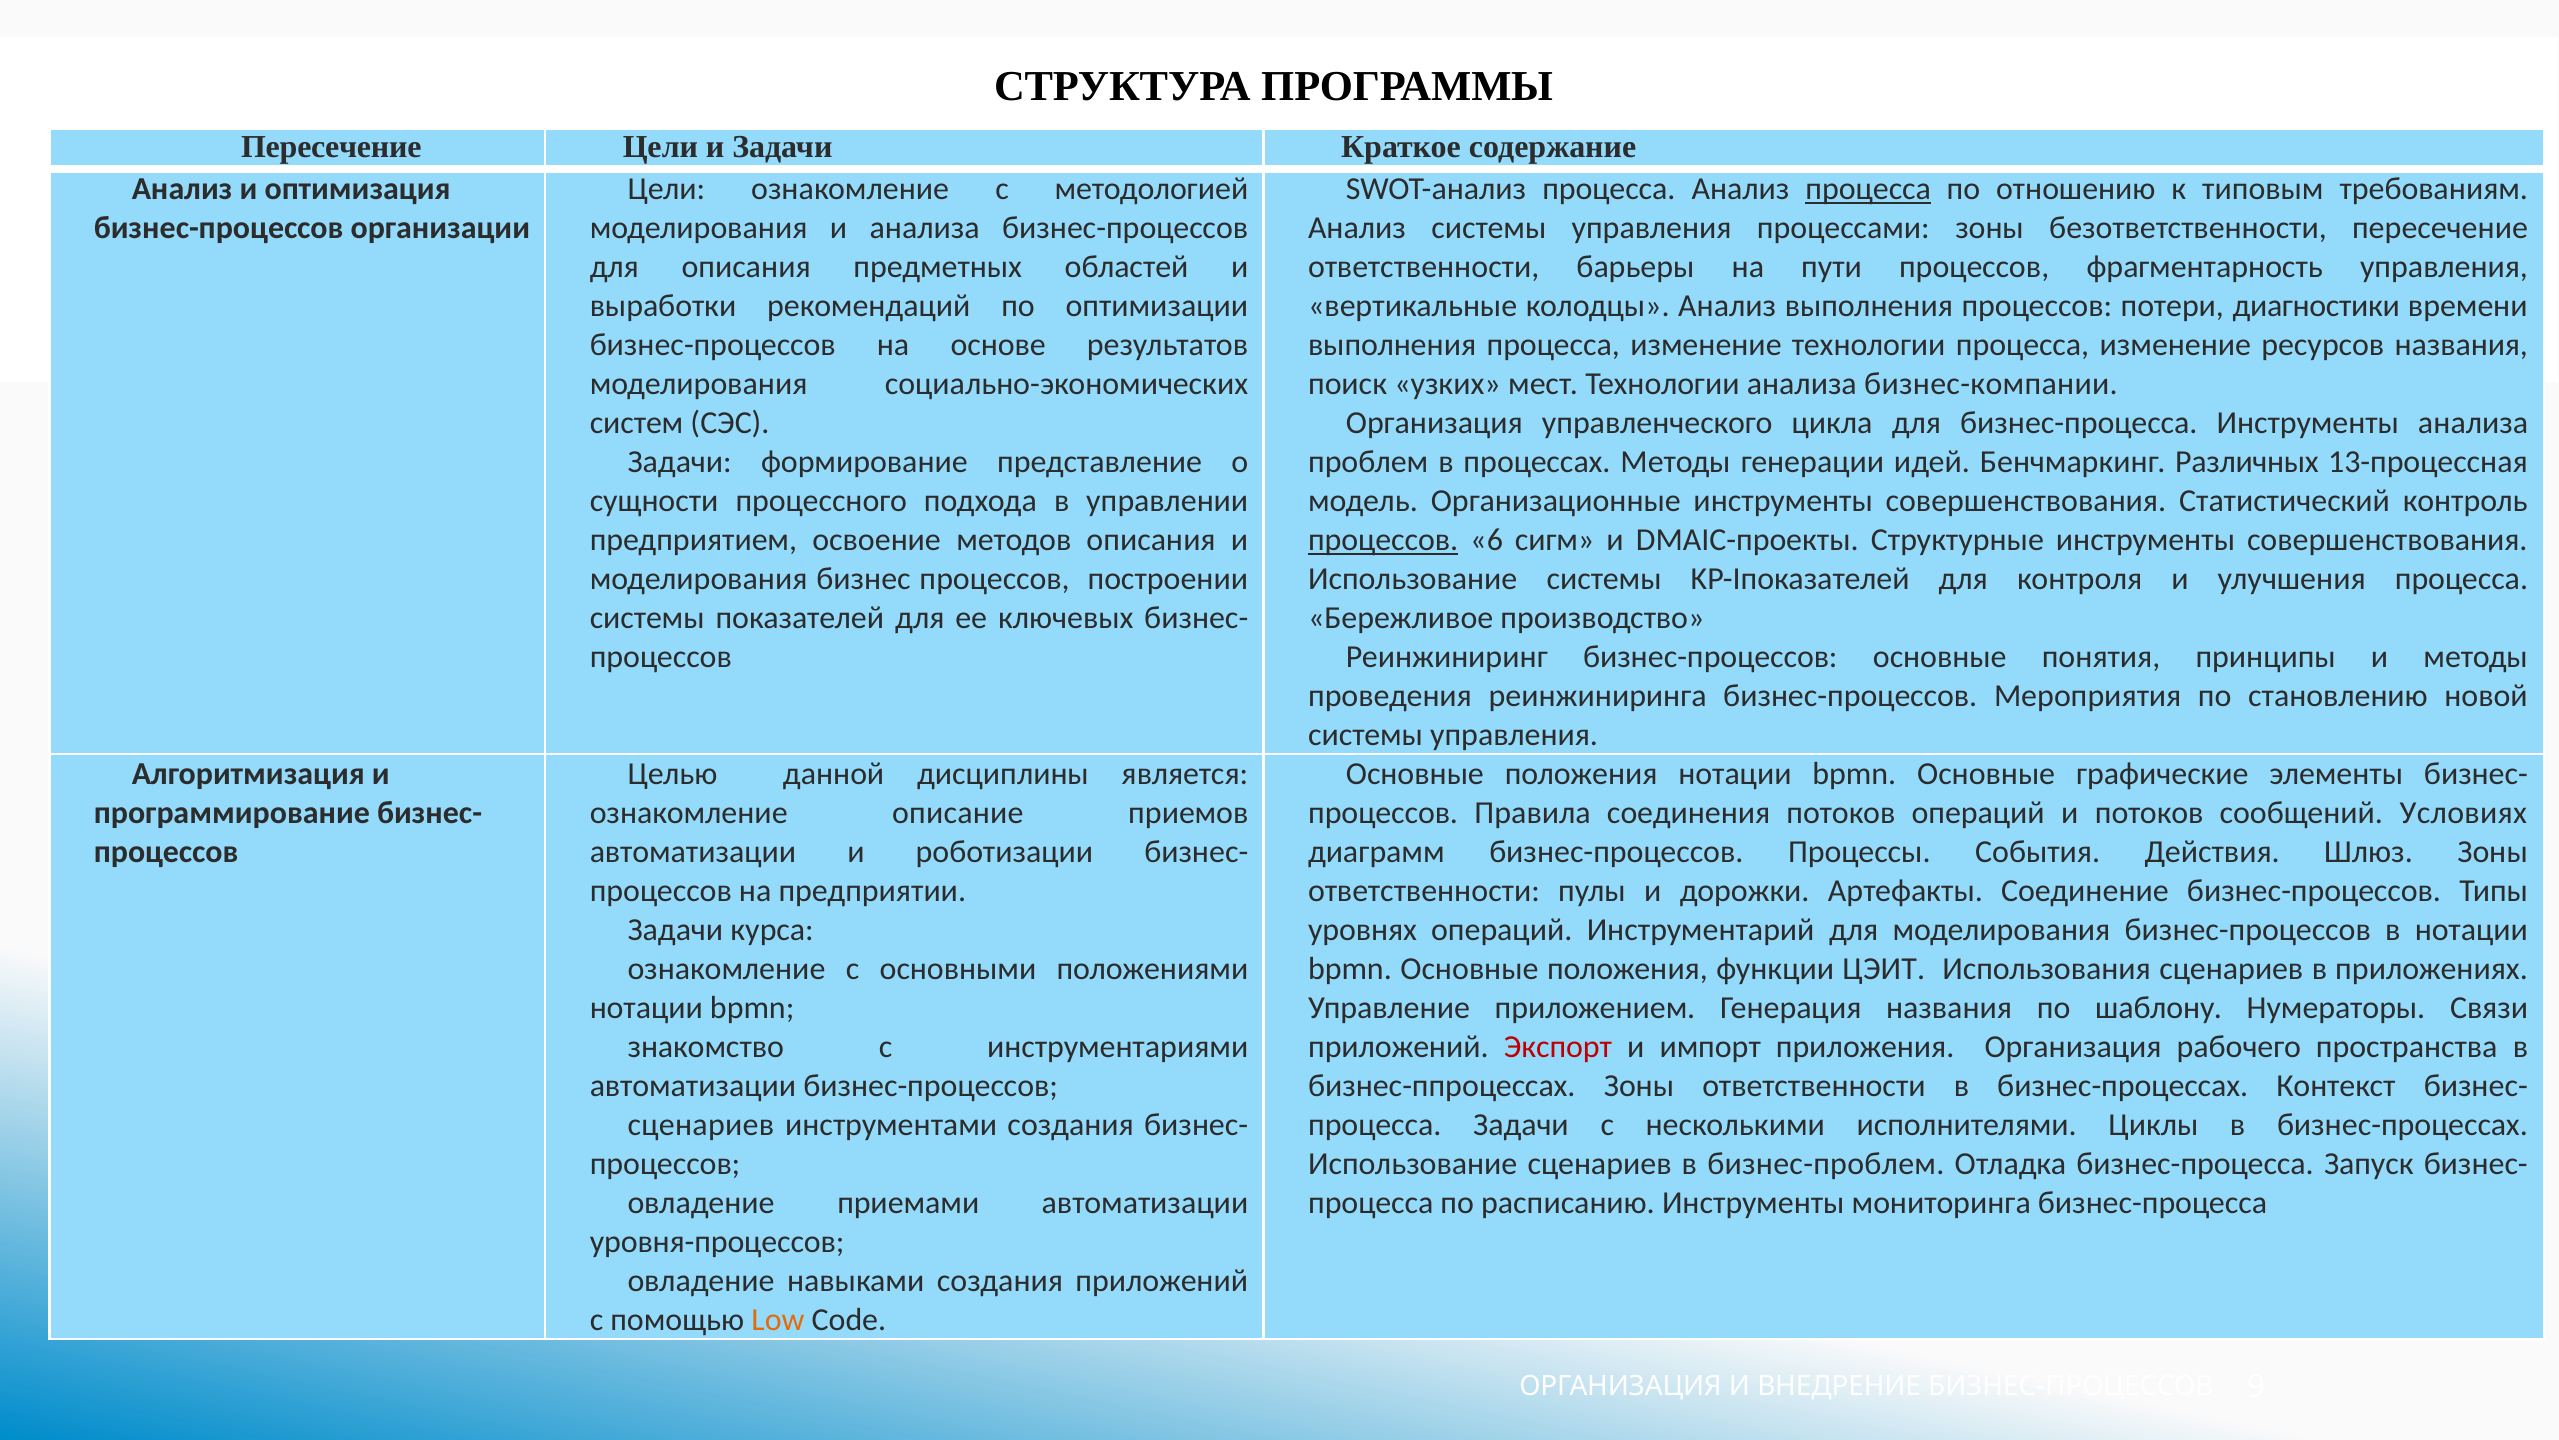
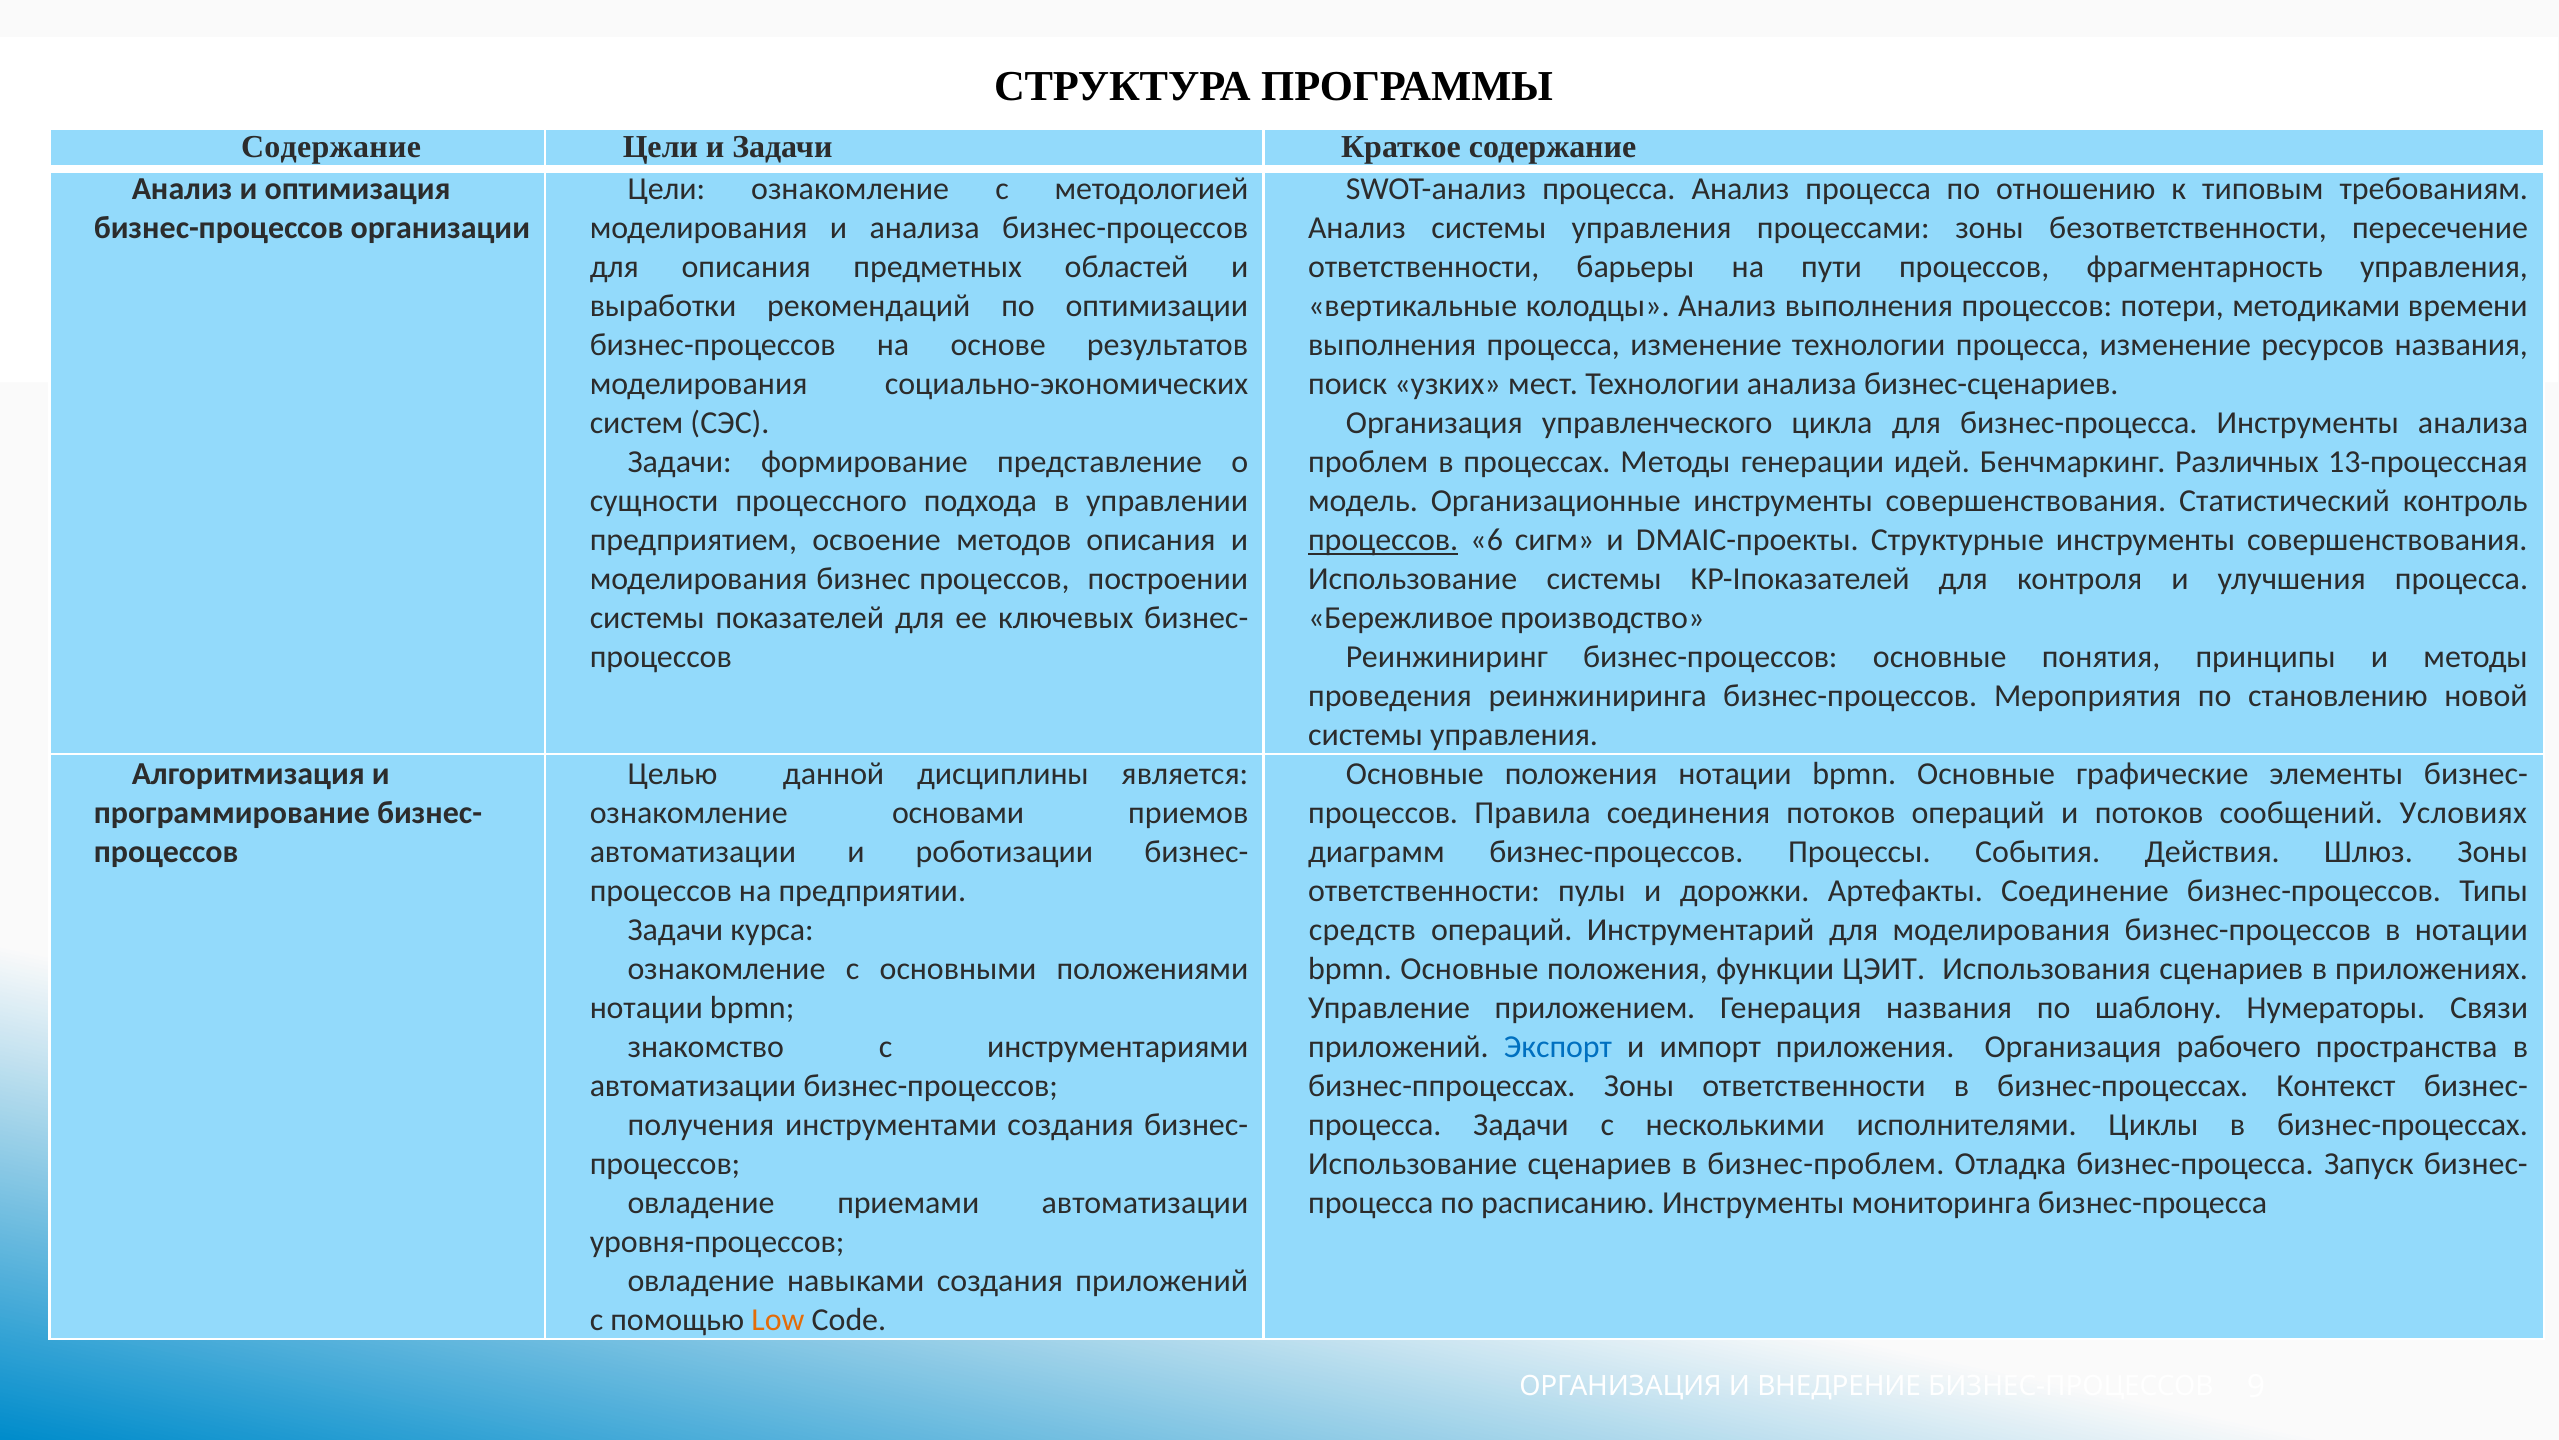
Пересечение at (331, 147): Пересечение -> Содержание
процесса at (1868, 189) underline: present -> none
диагностики: диагностики -> методиками
бизнес-компании: бизнес-компании -> бизнес-сценариев
описание: описание -> основами
уровнях: уровнях -> средств
Экспорт colour: red -> blue
сценариев at (701, 1125): сценариев -> получения
